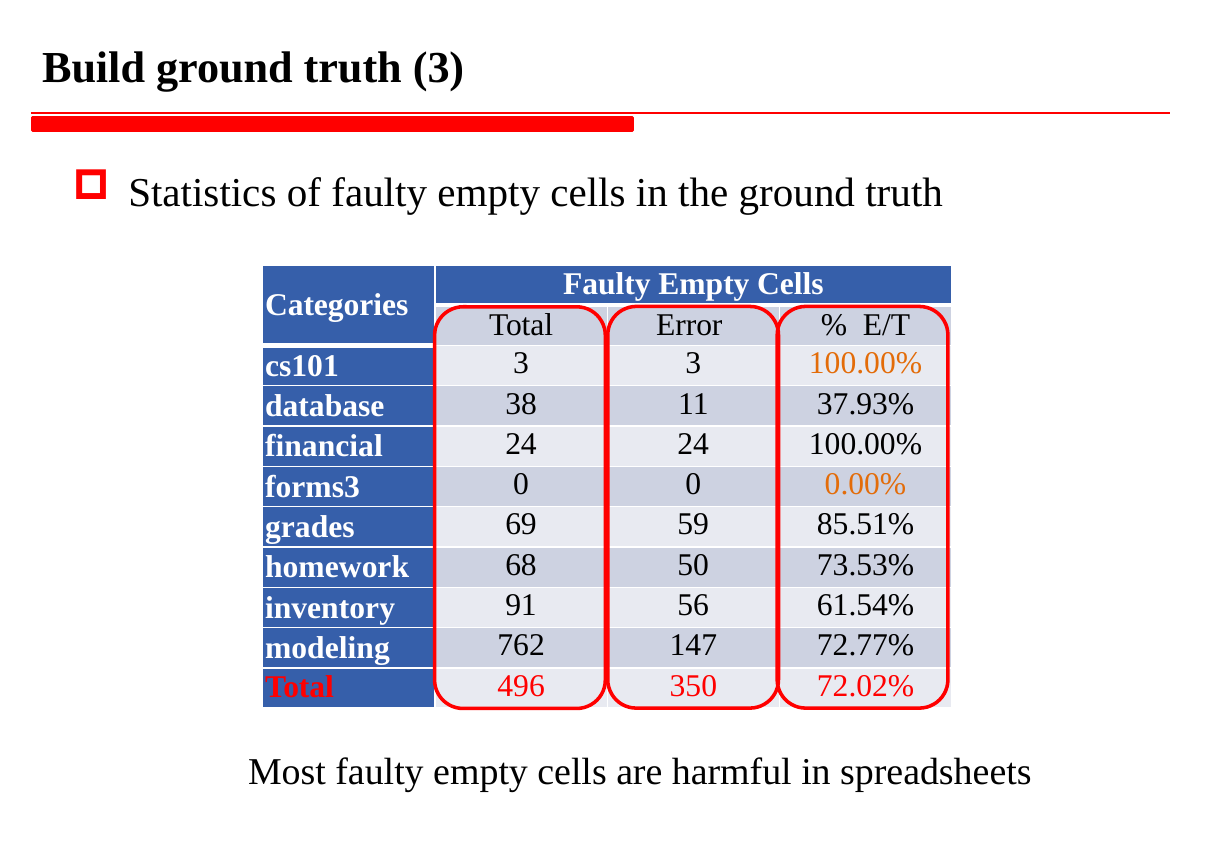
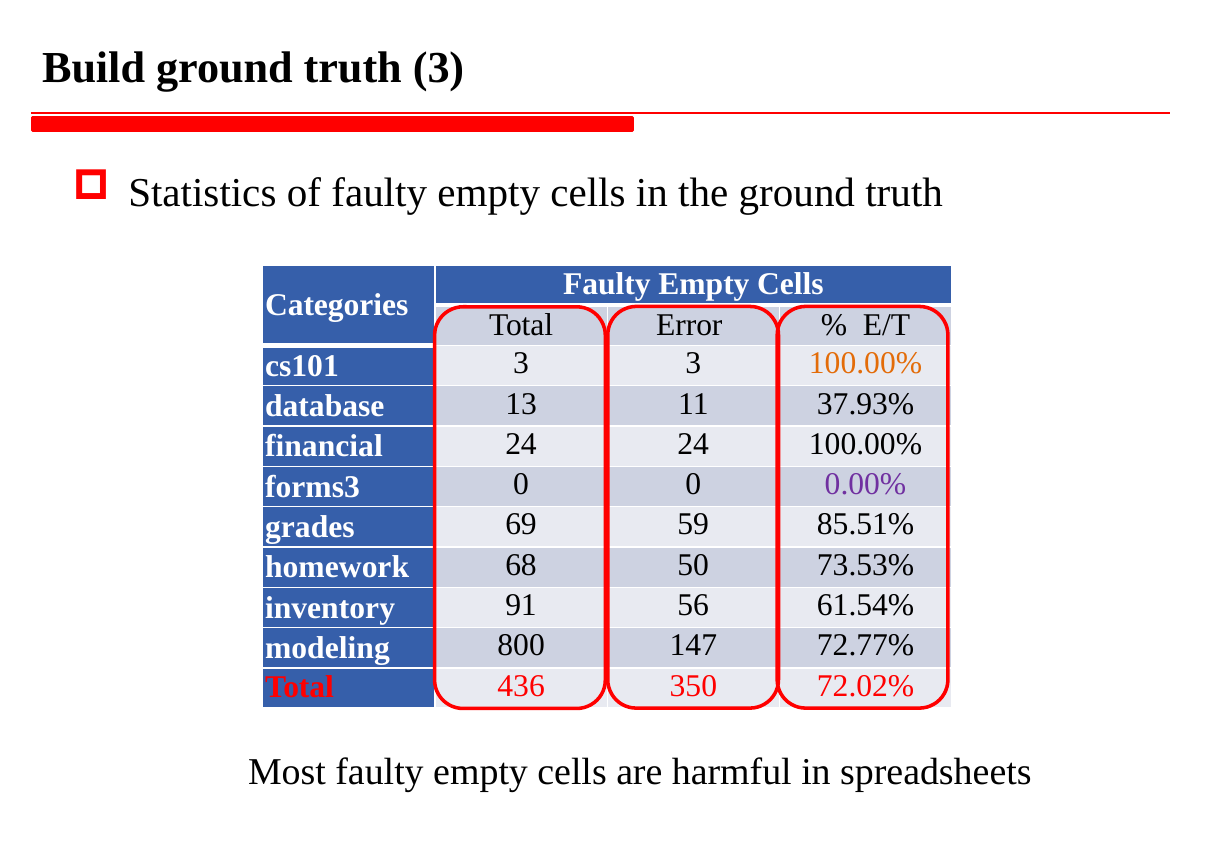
38: 38 -> 13
0.00% colour: orange -> purple
762: 762 -> 800
496: 496 -> 436
